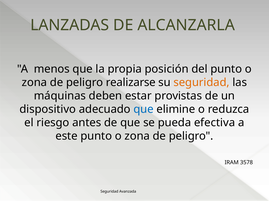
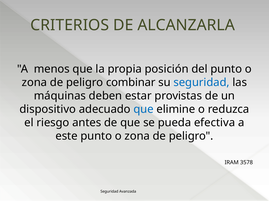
LANZADAS: LANZADAS -> CRITERIOS
realizarse: realizarse -> combinar
seguridad at (202, 83) colour: orange -> blue
